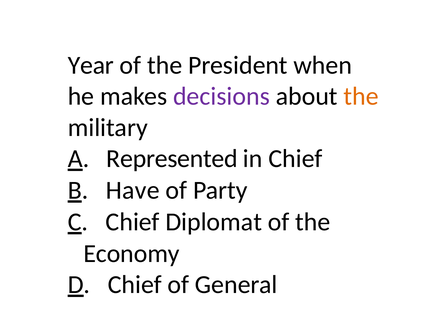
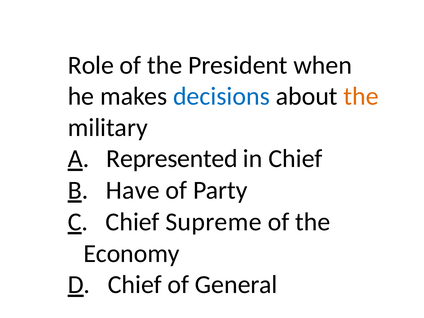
Year: Year -> Role
decisions colour: purple -> blue
Diplomat: Diplomat -> Supreme
